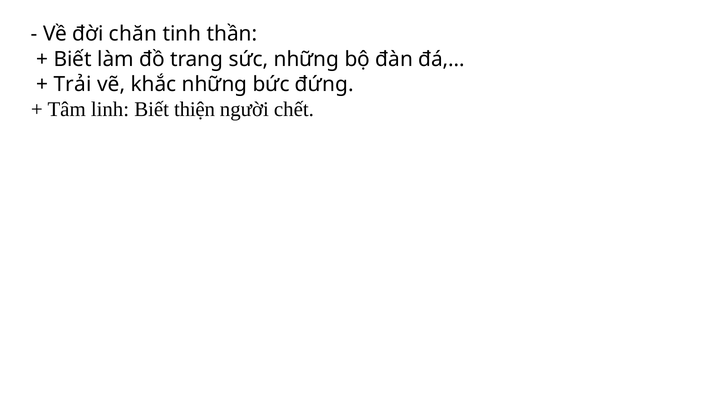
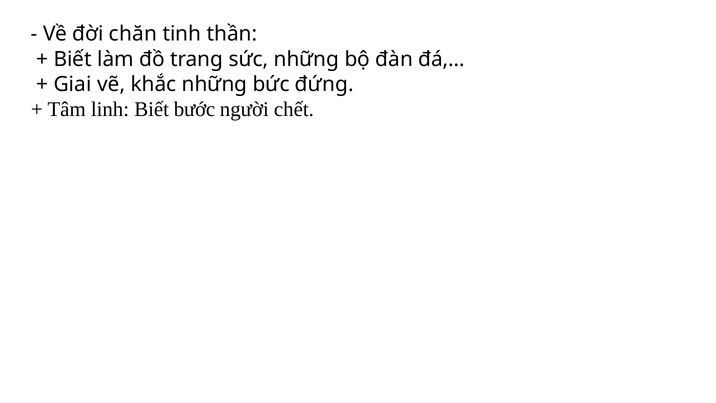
Trải: Trải -> Giai
thiện: thiện -> bước
